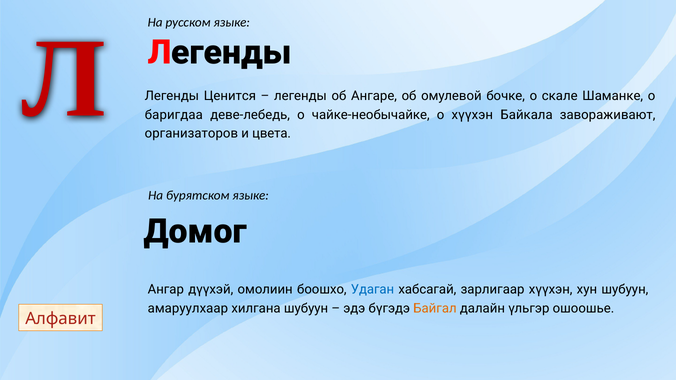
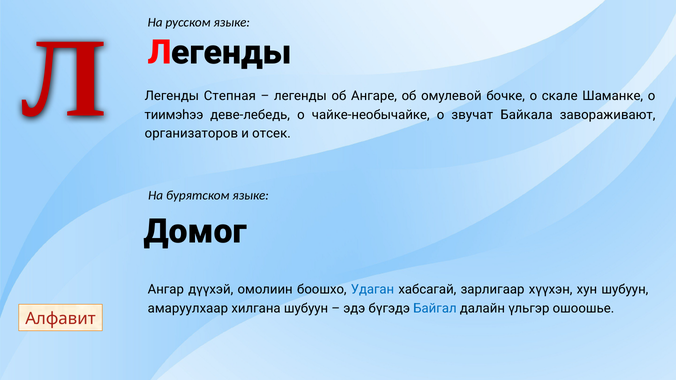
Ценится: Ценится -> Степная
баригдаа: баригдаа -> тиимэhээ
о хүүхэн: хүүхэн -> звучат
цвета: цвета -> отсек
Байгал colour: orange -> blue
